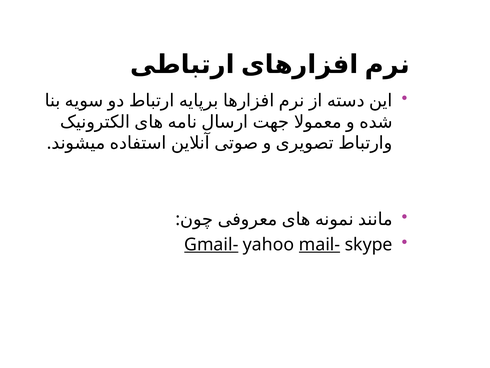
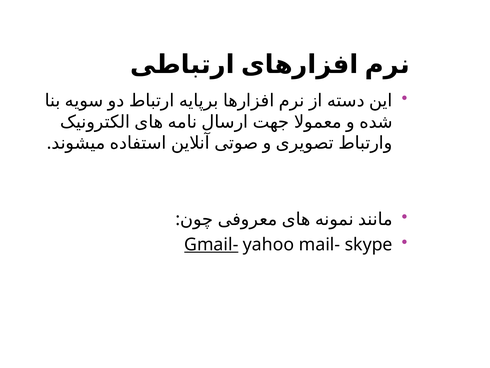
mail- underline: present -> none
